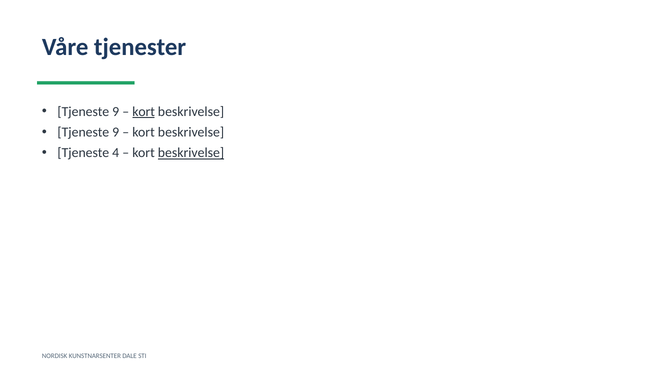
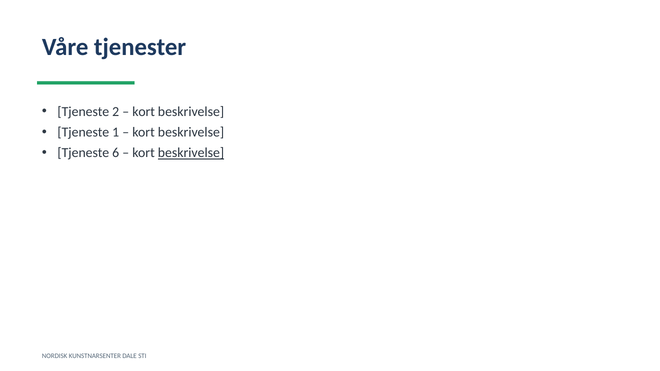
9 at (116, 112): 9 -> 2
kort at (144, 112) underline: present -> none
9 at (116, 132): 9 -> 1
4: 4 -> 6
